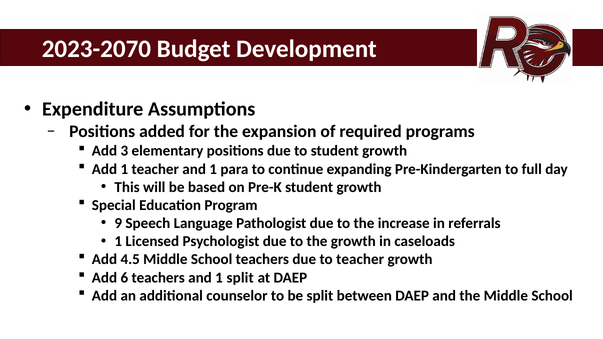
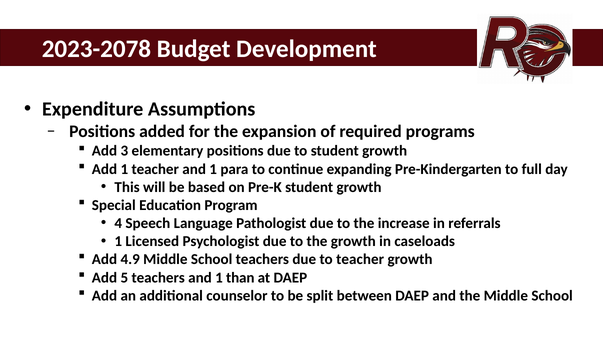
2023-2070: 2023-2070 -> 2023-2078
9: 9 -> 4
4.5: 4.5 -> 4.9
6: 6 -> 5
1 split: split -> than
